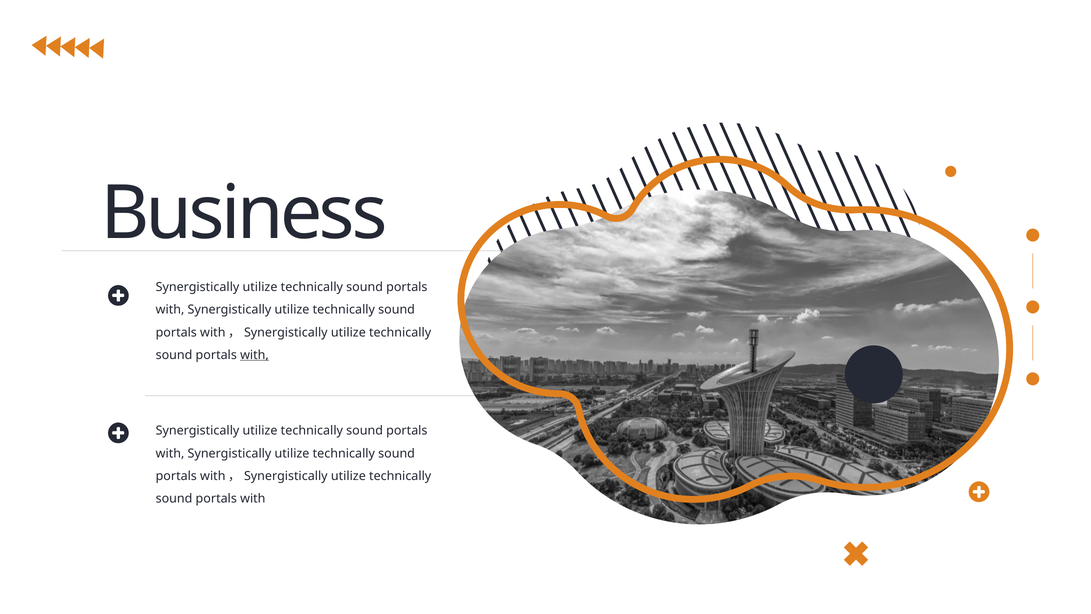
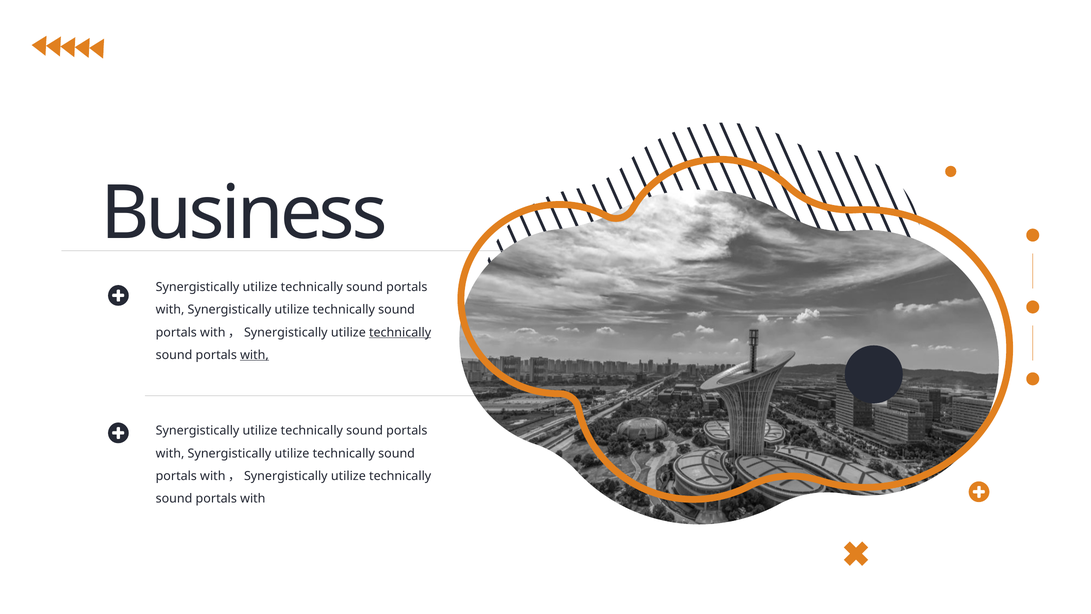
technically at (400, 332) underline: none -> present
